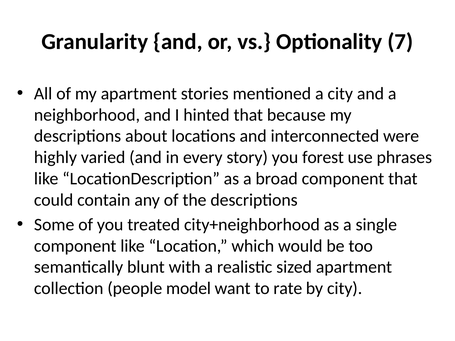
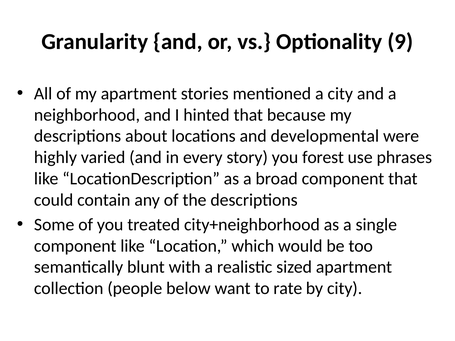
7: 7 -> 9
interconnected: interconnected -> developmental
model: model -> below
